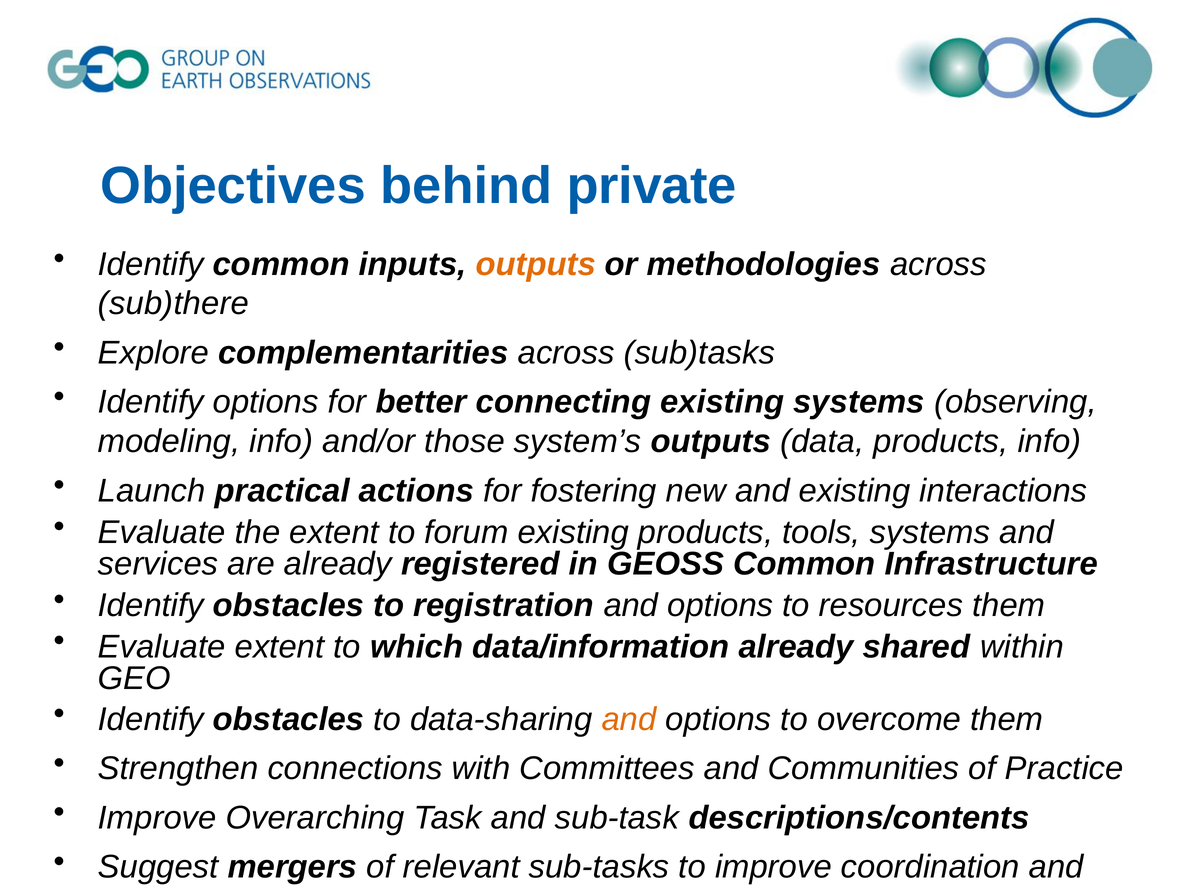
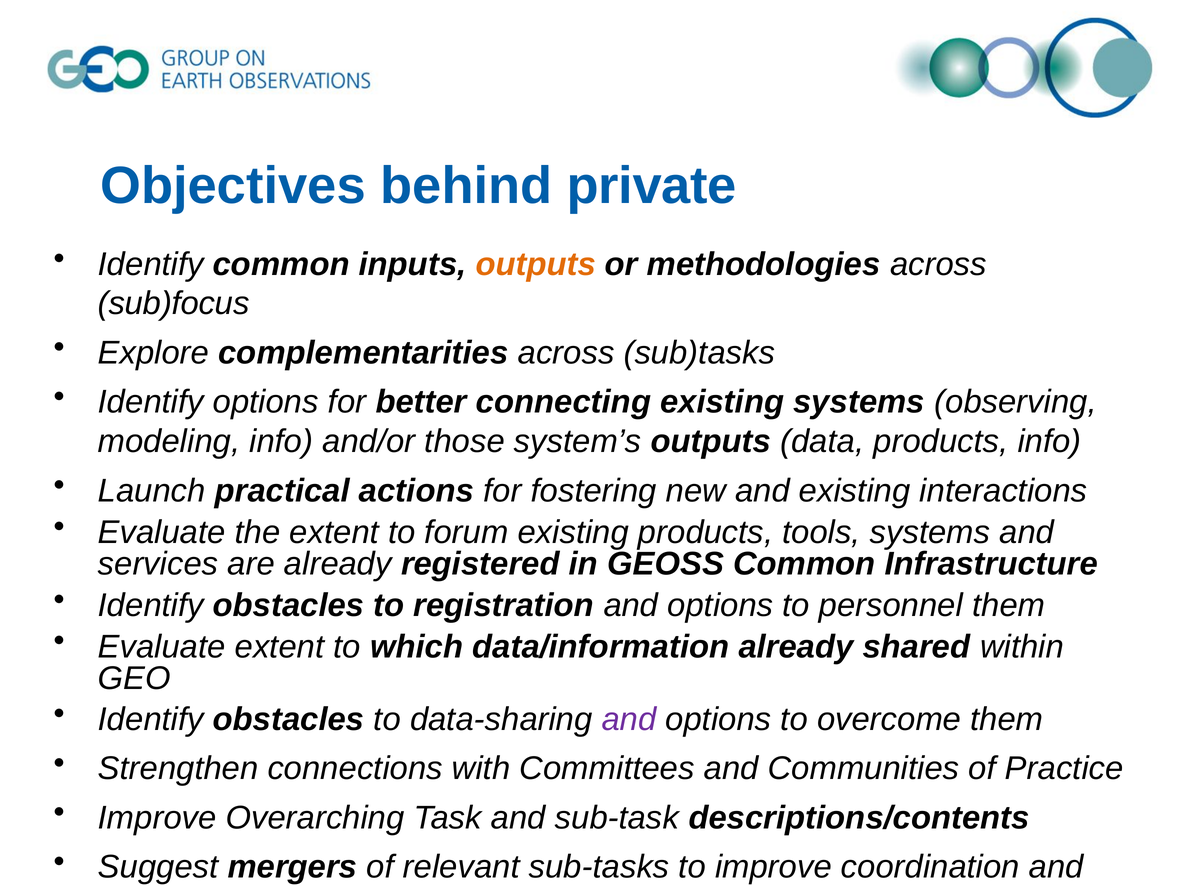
sub)there: sub)there -> sub)focus
resources: resources -> personnel
and at (629, 719) colour: orange -> purple
